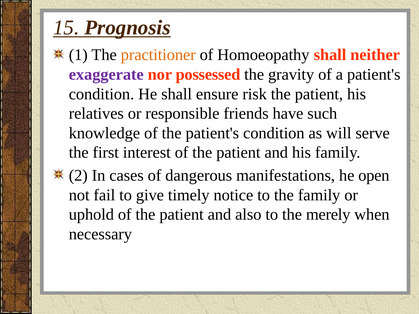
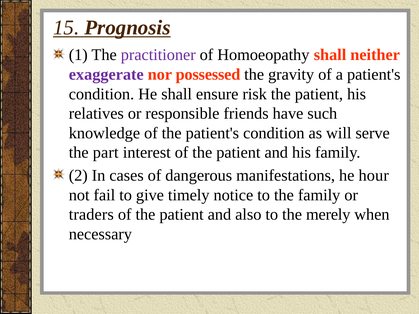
practitioner colour: orange -> purple
first: first -> part
open: open -> hour
uphold: uphold -> traders
